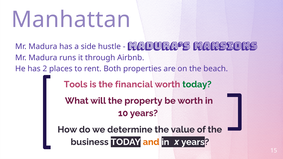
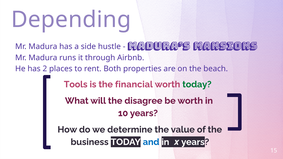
Manhattan: Manhattan -> Depending
property: property -> disagree
and colour: orange -> blue
